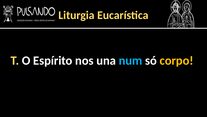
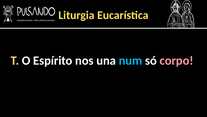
corpo colour: yellow -> pink
